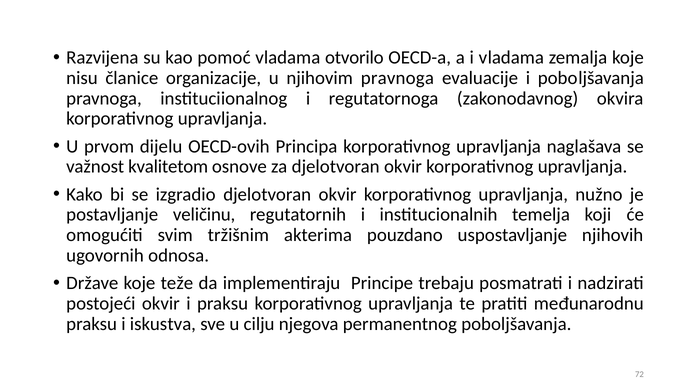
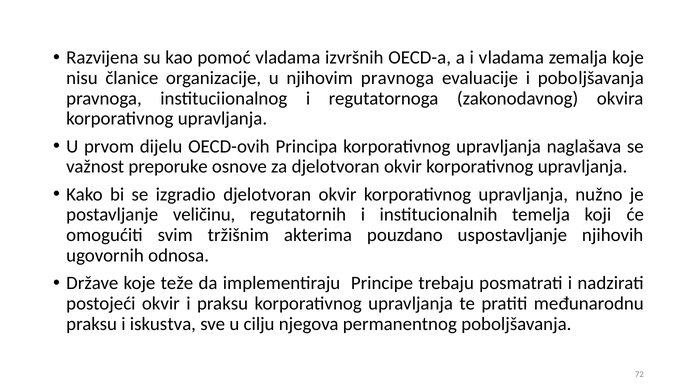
otvorilo: otvorilo -> izvršnih
kvalitetom: kvalitetom -> preporuke
